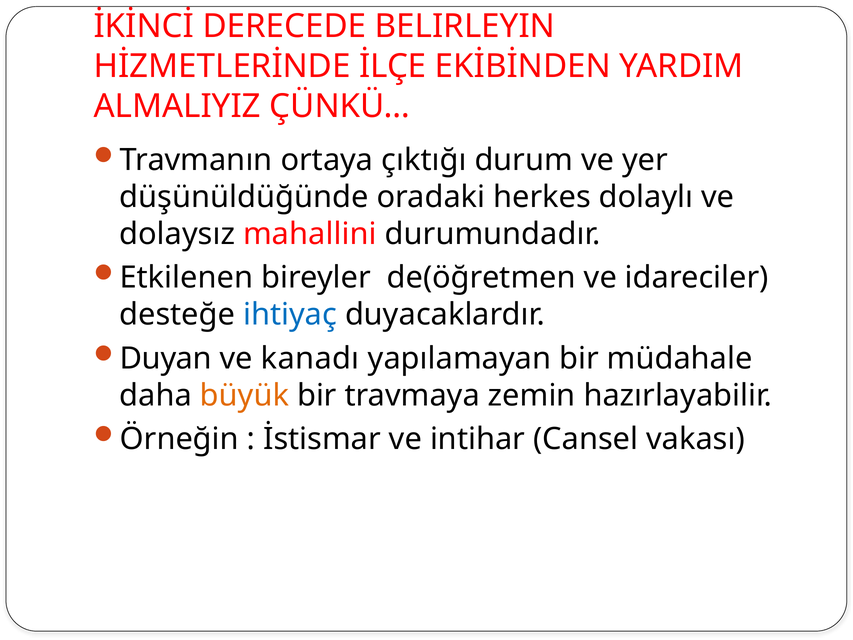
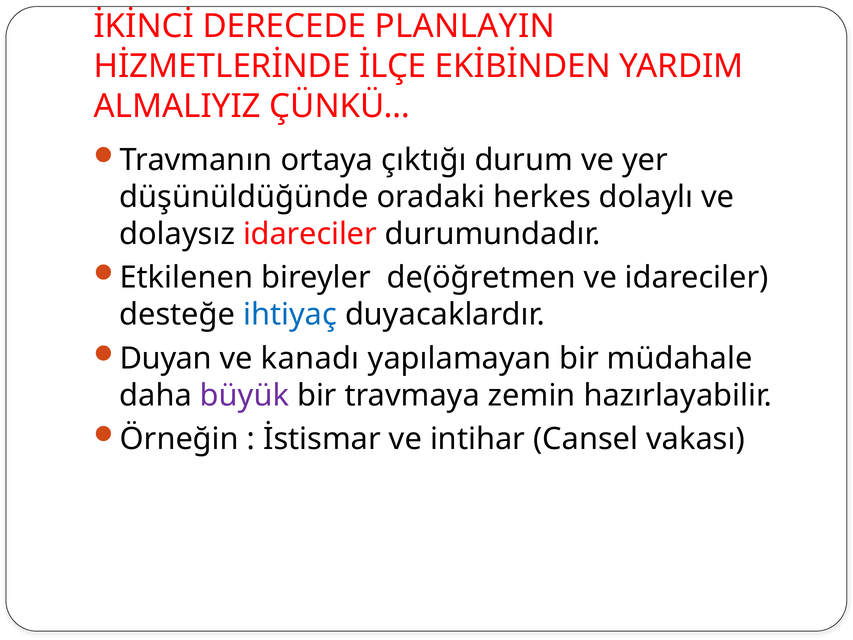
BELIRLEYIN: BELIRLEYIN -> PLANLAYIN
dolaysız mahallini: mahallini -> idareciler
büyük colour: orange -> purple
